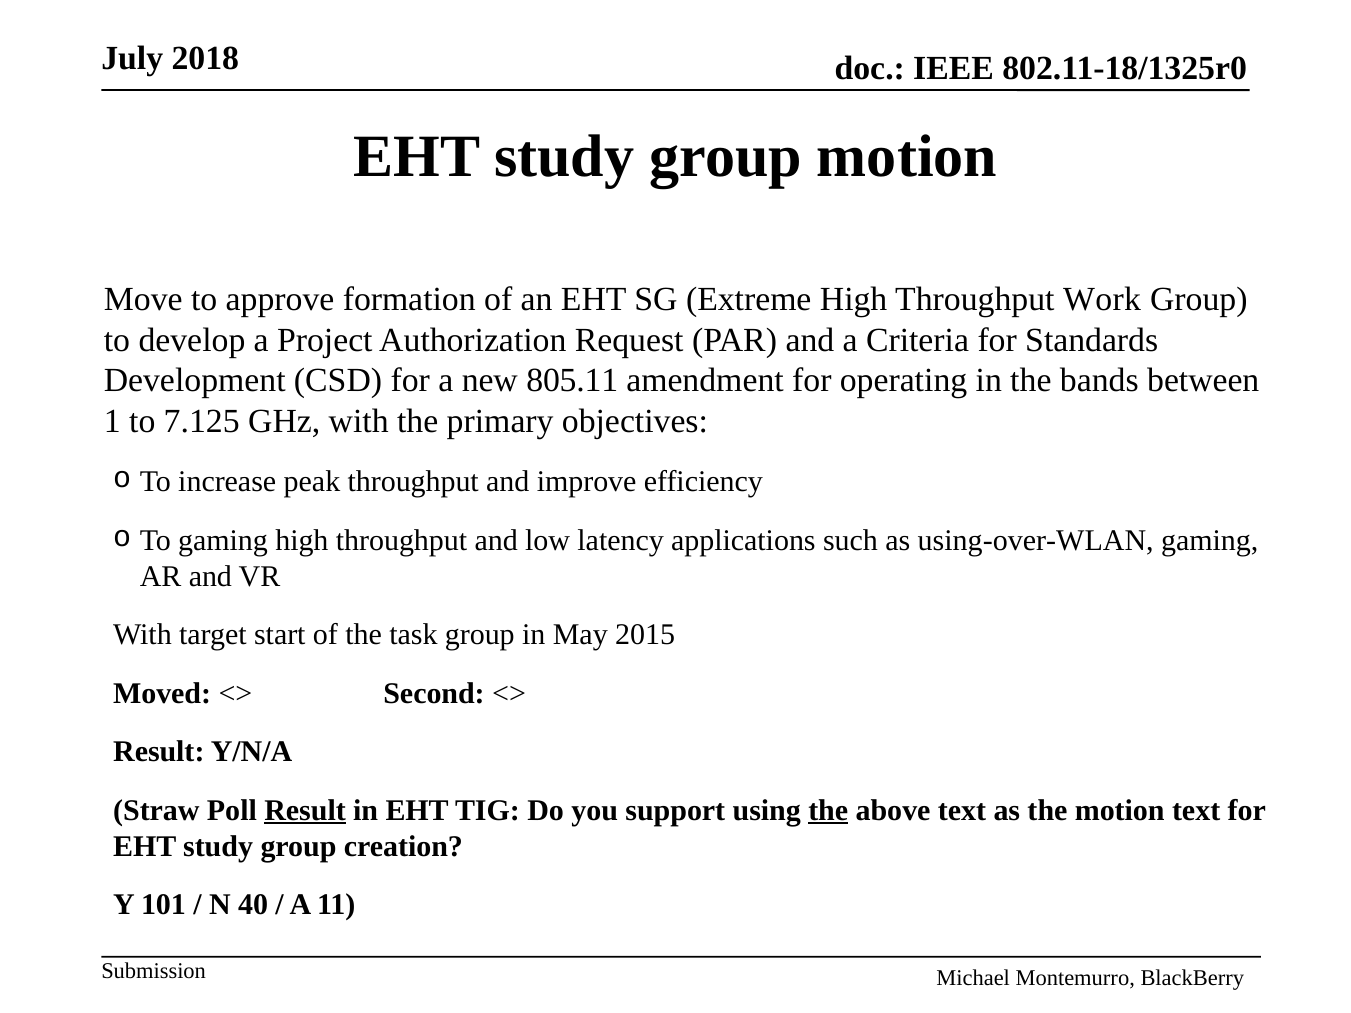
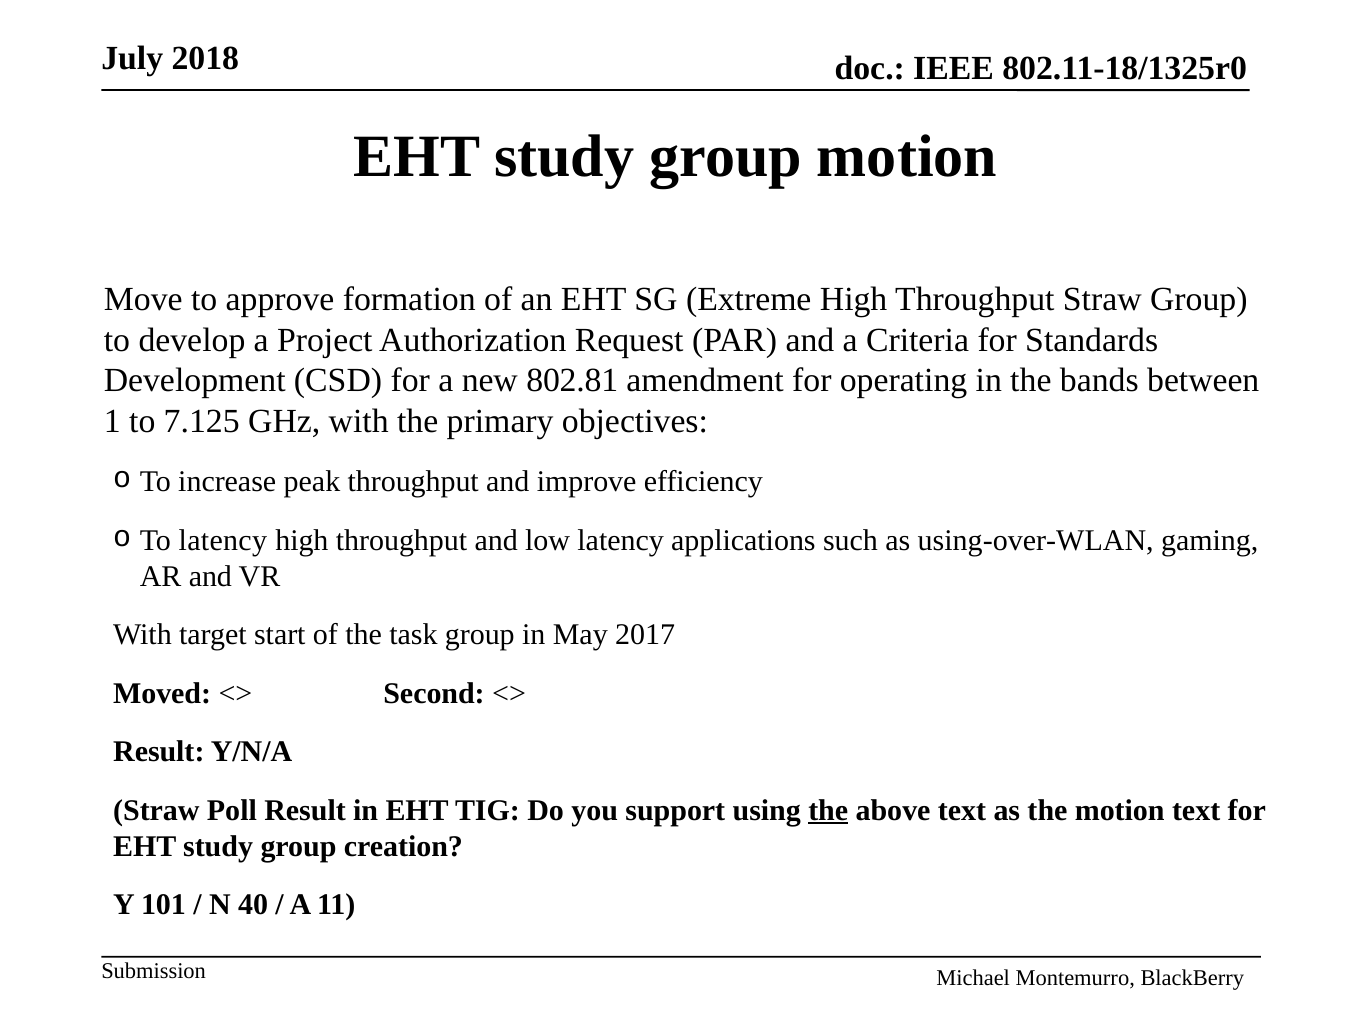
Throughput Work: Work -> Straw
805.11: 805.11 -> 802.81
To gaming: gaming -> latency
2015: 2015 -> 2017
Result at (305, 811) underline: present -> none
